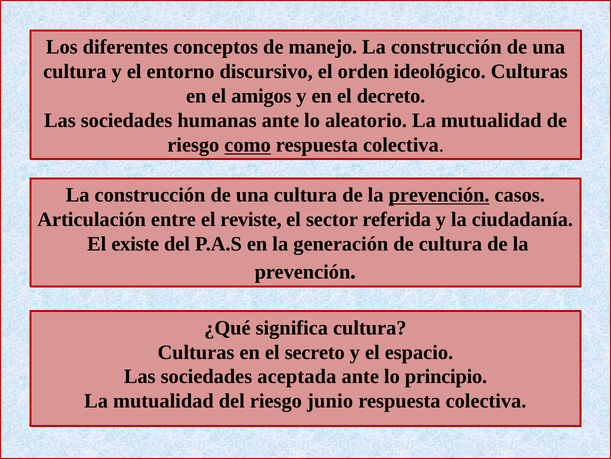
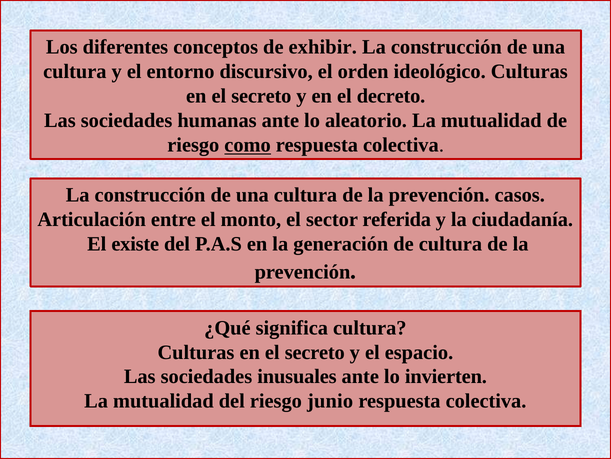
manejo: manejo -> exhibir
amigos at (261, 96): amigos -> secreto
prevención at (439, 195) underline: present -> none
reviste: reviste -> monto
aceptada: aceptada -> inusuales
principio: principio -> invierten
